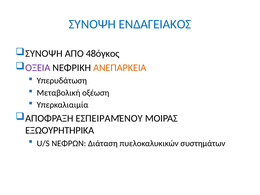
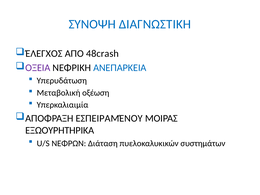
ΕΝΔΑΓΕΙΑΚΟΣ: ΕΝΔΑΓΕΙΑΚΟΣ -> ΔΙΑΓΝΩΣΤΙΚΗ
ΣΥΝΟΨΗ at (44, 54): ΣΥΝΟΨΗ -> ΈΛΕΓΧΟΣ
48όγκος: 48όγκος -> 48crash
ΑΝΕΠΑΡΚΕΙΑ colour: orange -> blue
